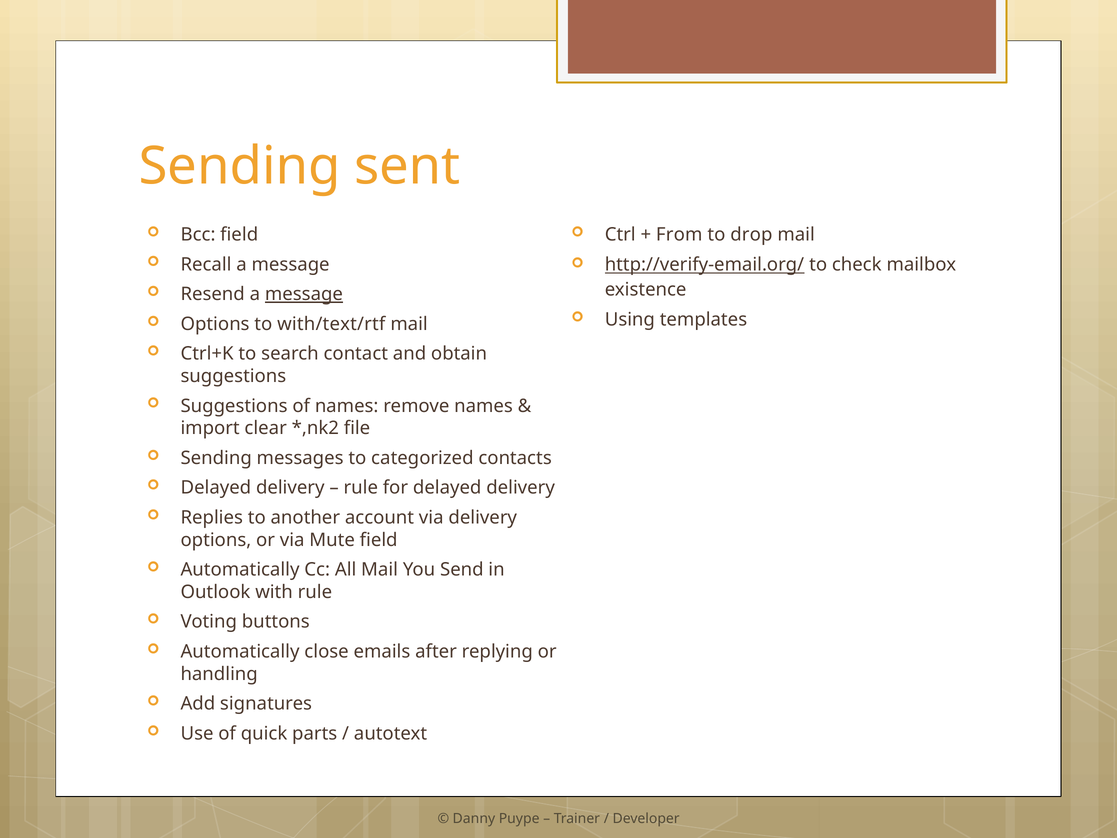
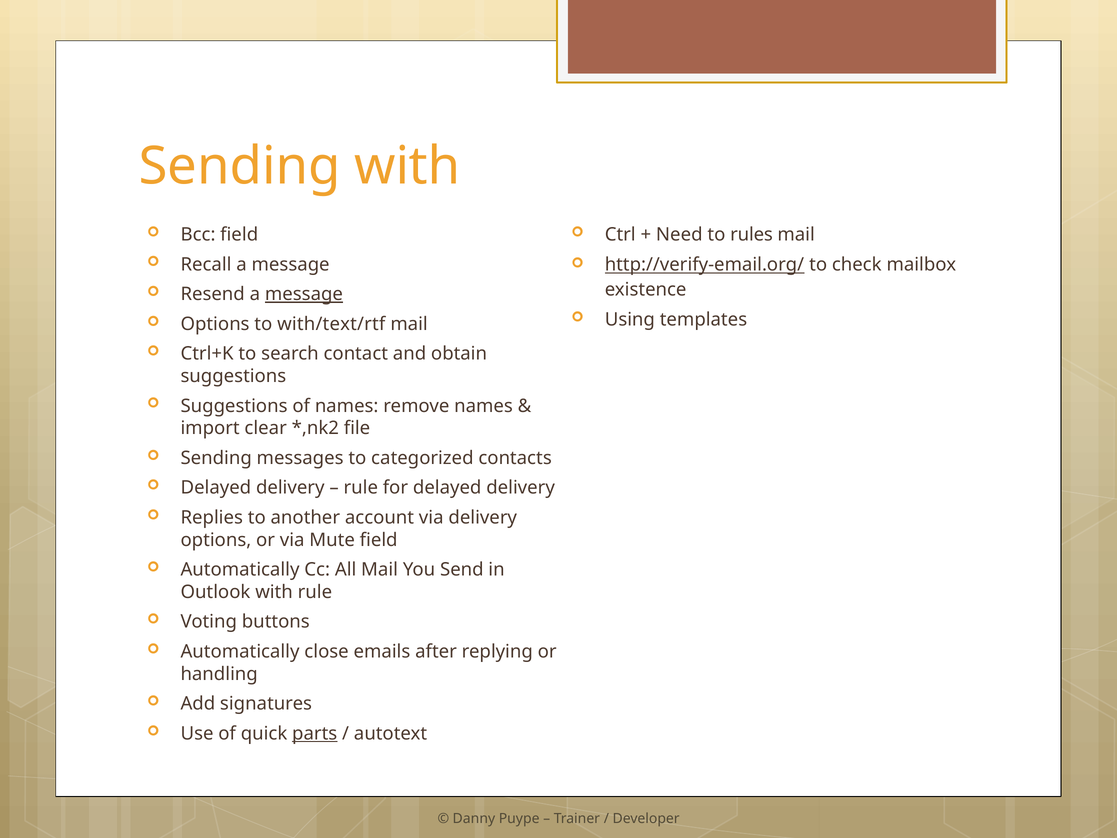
Sending sent: sent -> with
From: From -> Need
drop: drop -> rules
parts underline: none -> present
